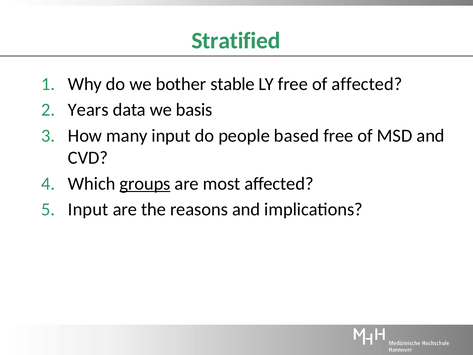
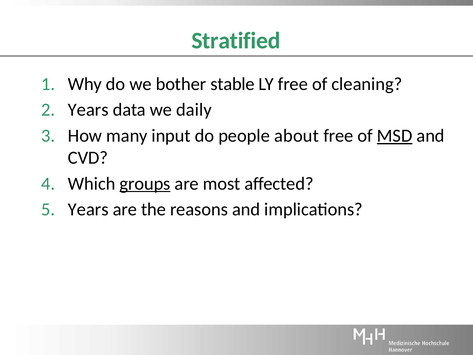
of affected: affected -> cleaning
basis: basis -> daily
based: based -> about
MSD underline: none -> present
Input at (88, 209): Input -> Years
